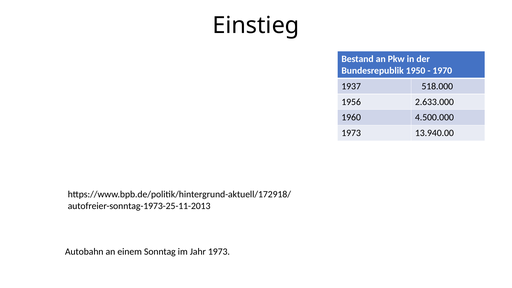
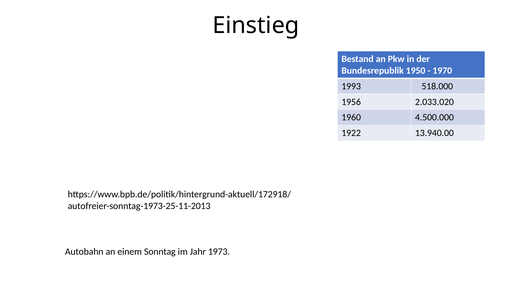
1937: 1937 -> 1993
2.633.000: 2.633.000 -> 2.033.020
1973 at (351, 133): 1973 -> 1922
